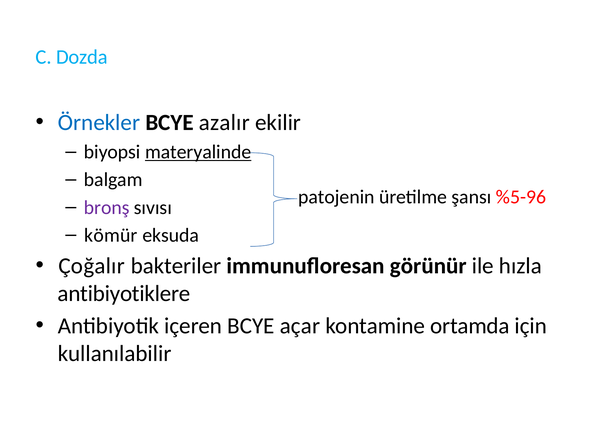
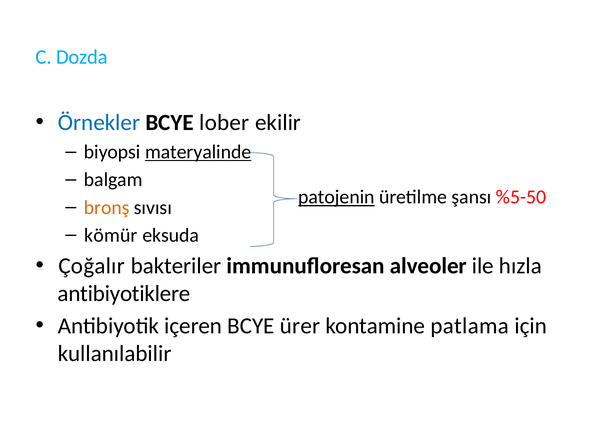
azalır: azalır -> lober
patojenin underline: none -> present
%5-96: %5-96 -> %5-50
bronş colour: purple -> orange
görünür: görünür -> alveoler
açar: açar -> ürer
ortamda: ortamda -> patlama
